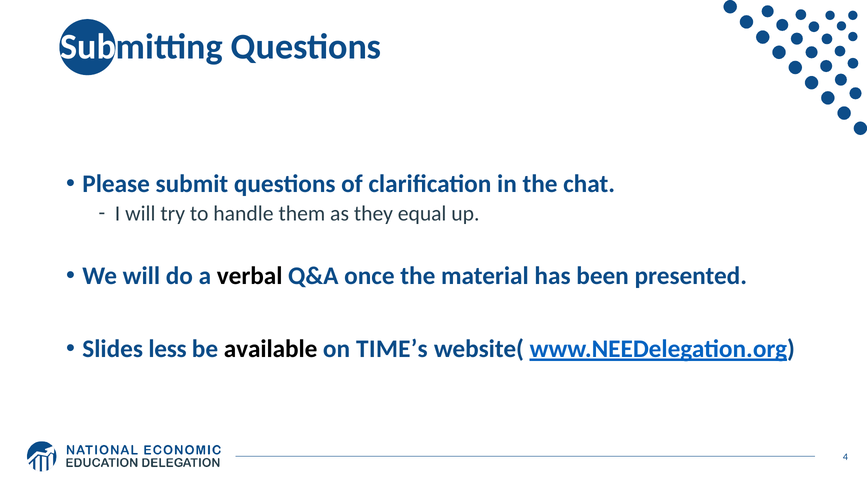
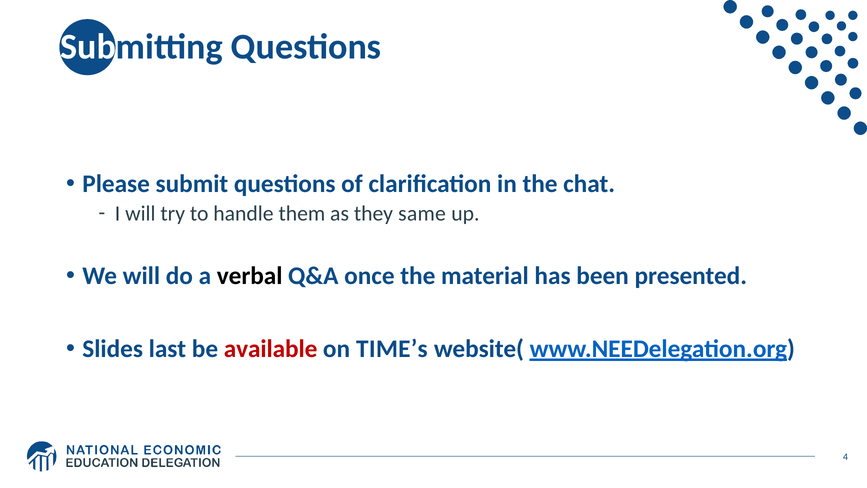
equal: equal -> same
less: less -> last
available colour: black -> red
